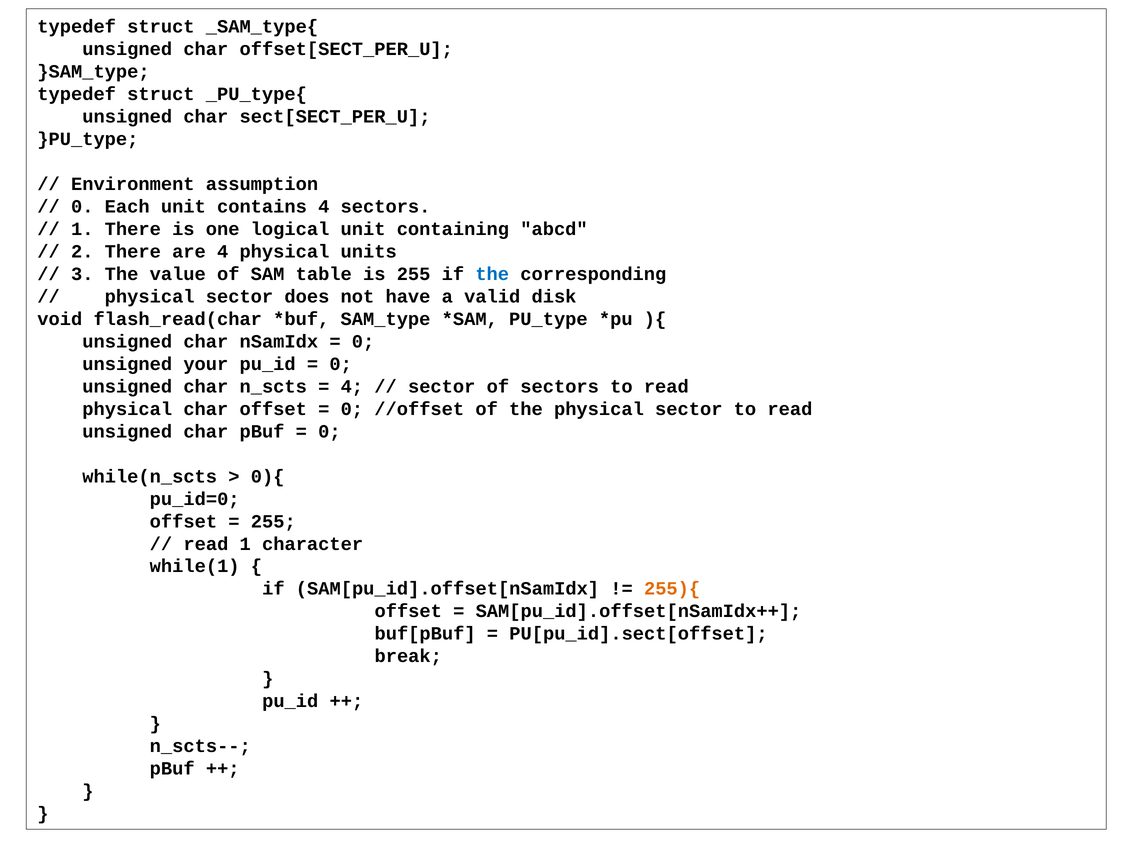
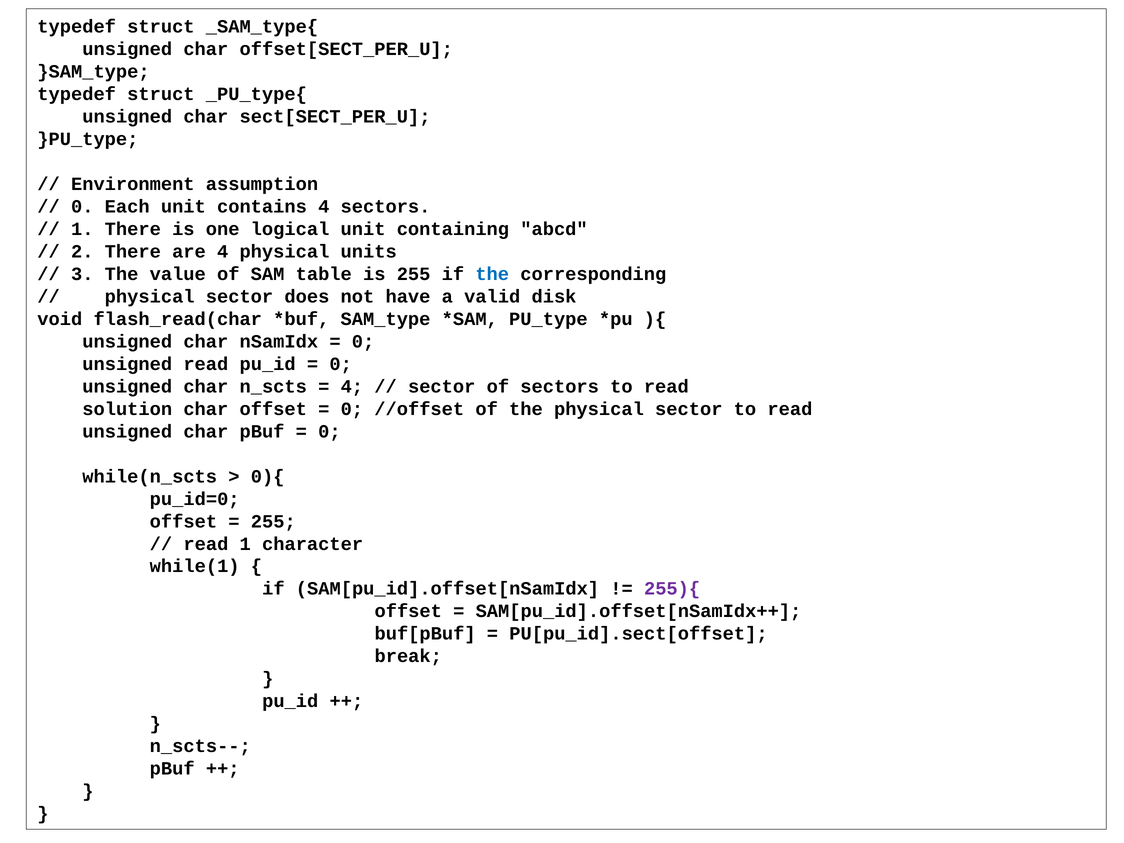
unsigned your: your -> read
physical at (127, 409): physical -> solution
255){ colour: orange -> purple
